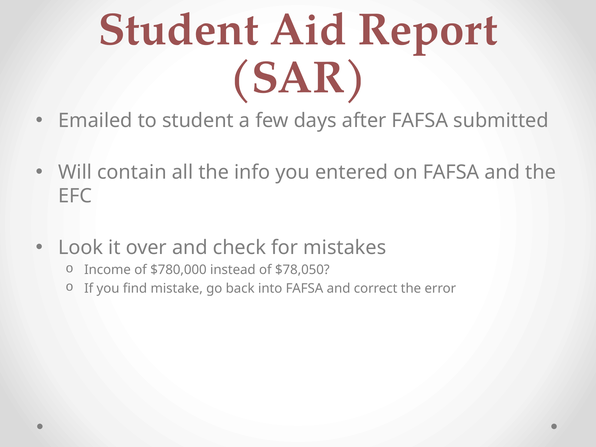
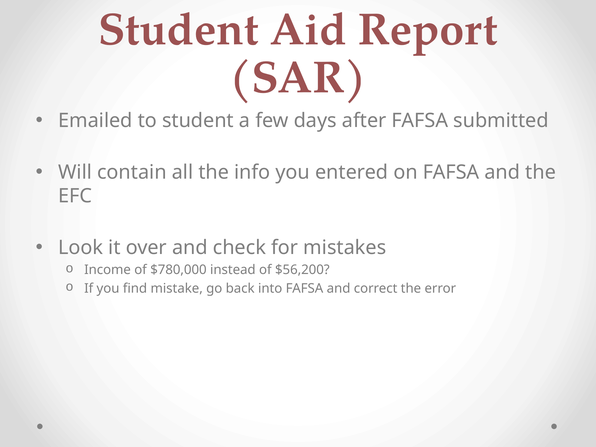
$78,050: $78,050 -> $56,200
